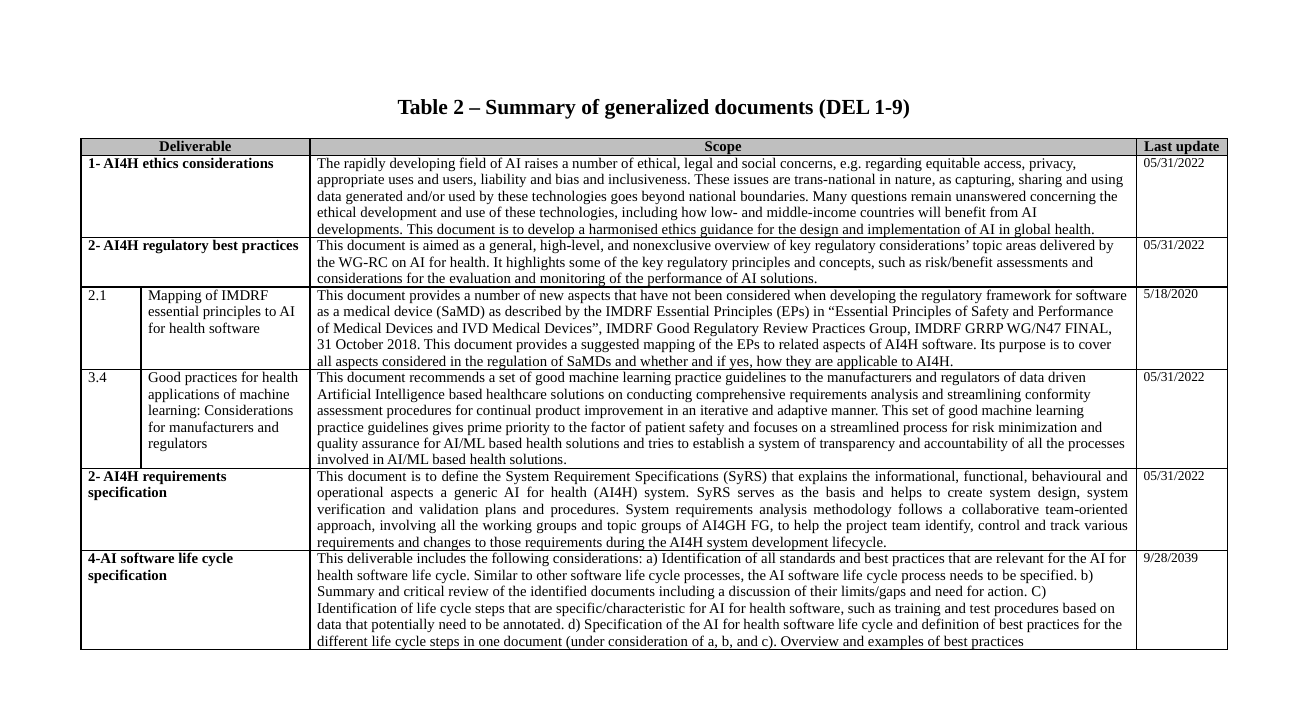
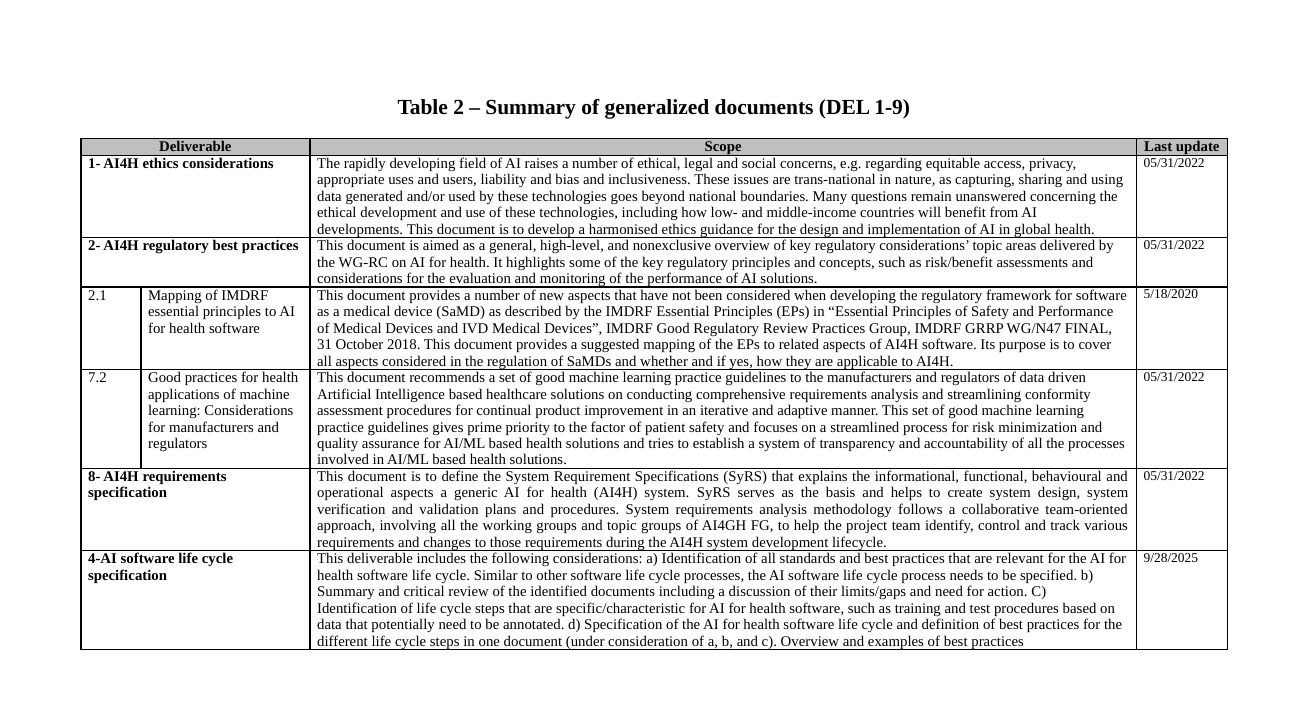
3.4: 3.4 -> 7.2
2- at (94, 477): 2- -> 8-
9/28/2039: 9/28/2039 -> 9/28/2025
